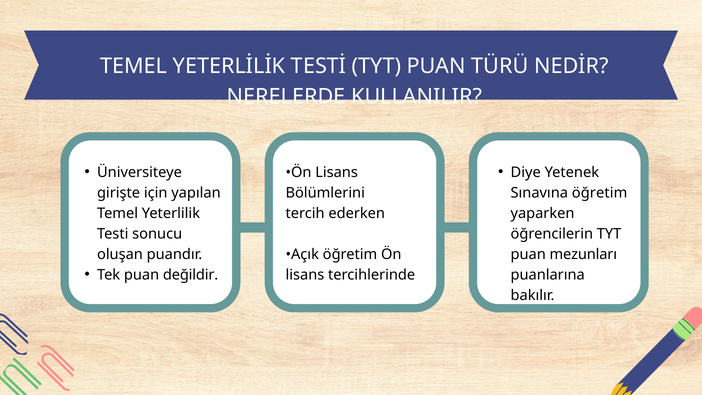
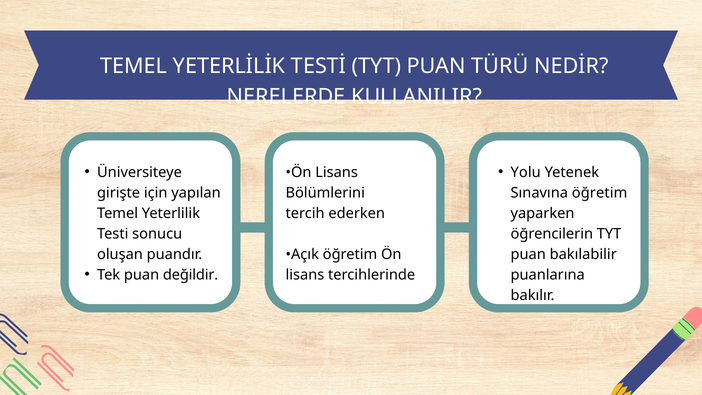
Diye: Diye -> Yolu
mezunları: mezunları -> bakılabilir
